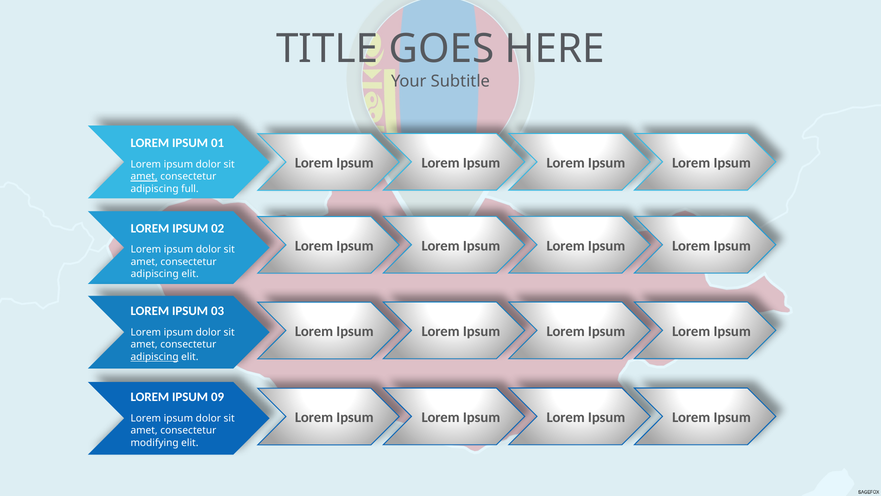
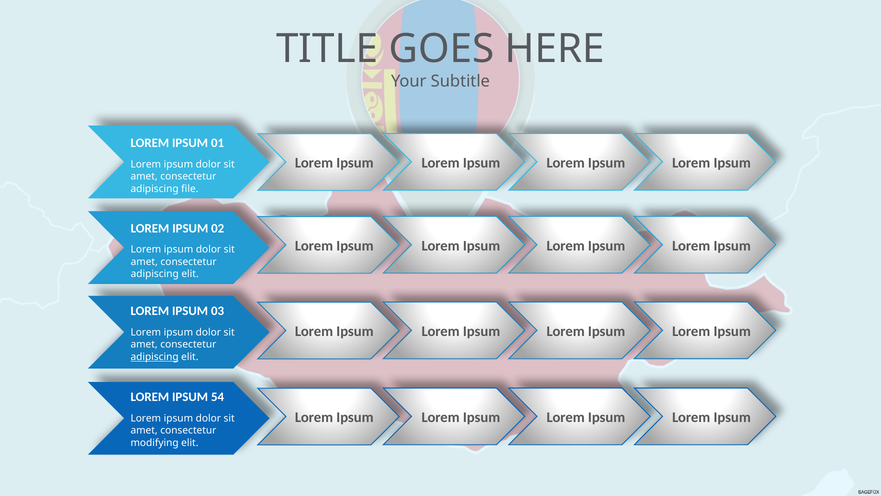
amet at (144, 177) underline: present -> none
full: full -> file
09: 09 -> 54
